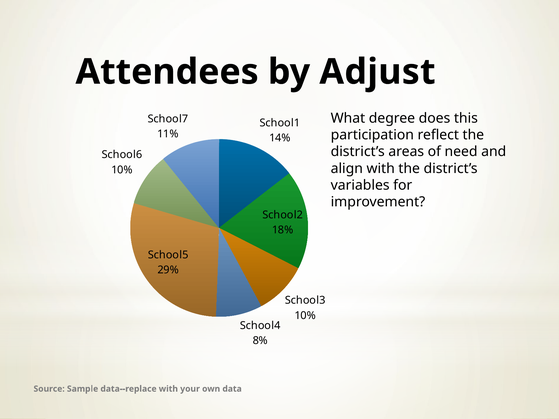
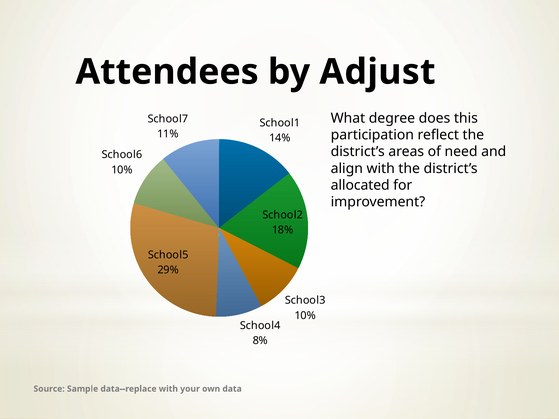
variables: variables -> allocated
